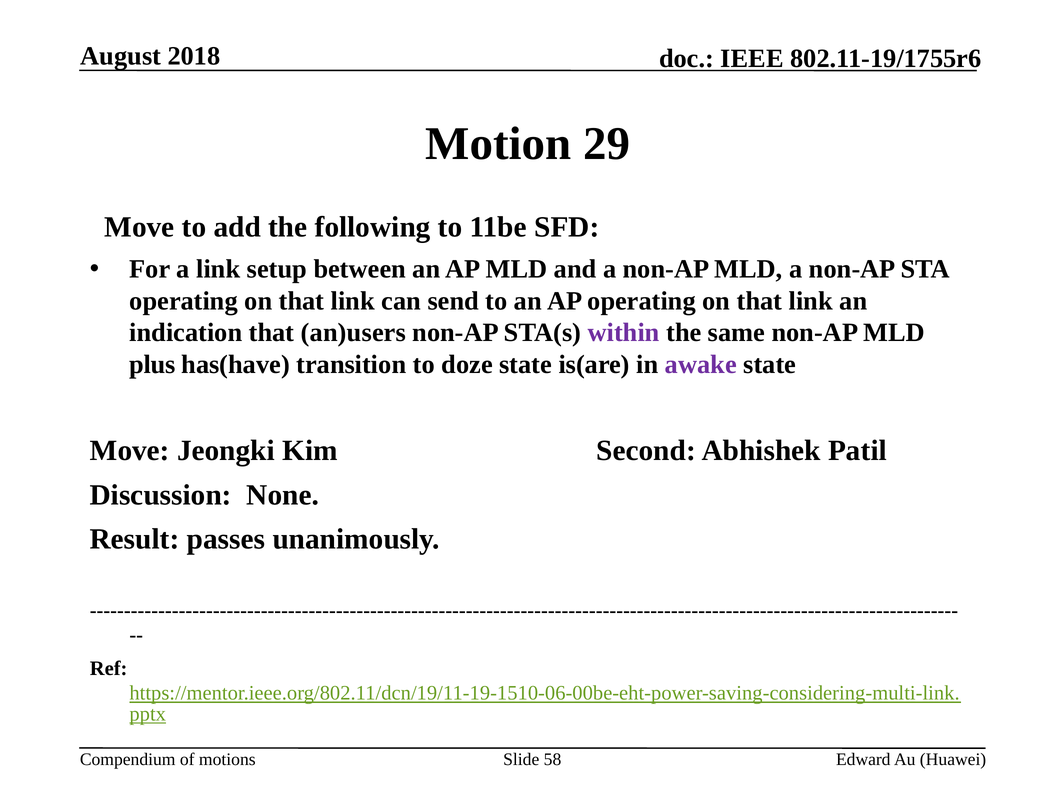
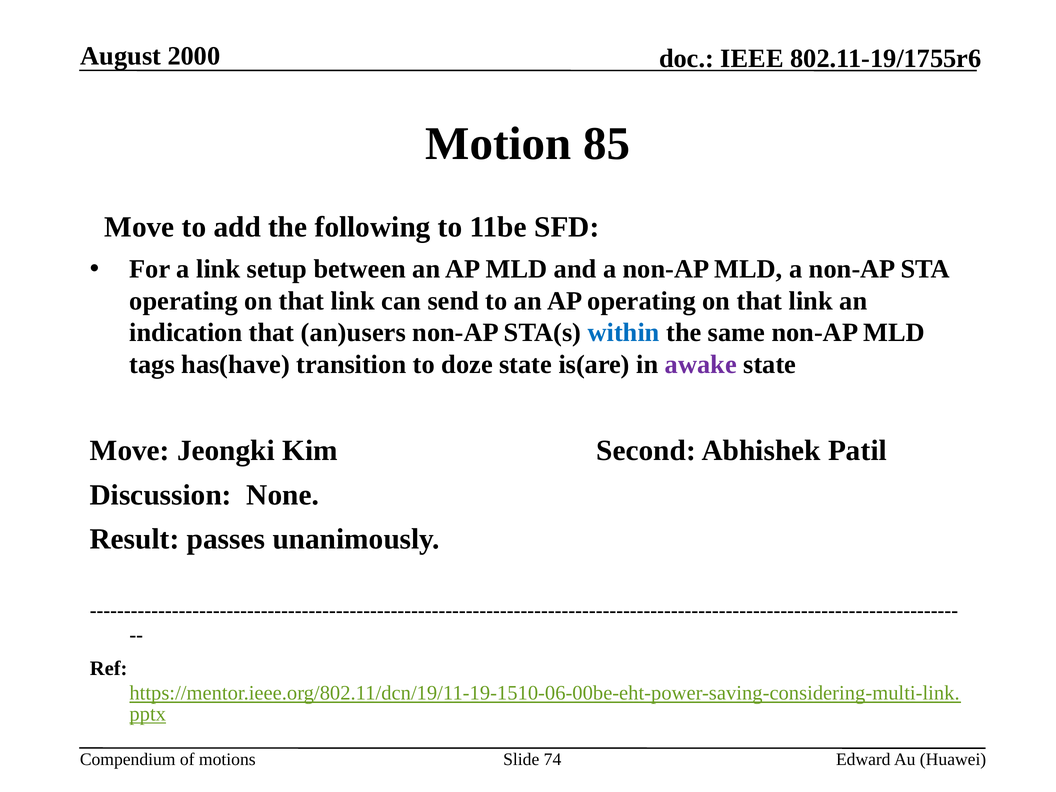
2018: 2018 -> 2000
29: 29 -> 85
within colour: purple -> blue
plus: plus -> tags
58: 58 -> 74
